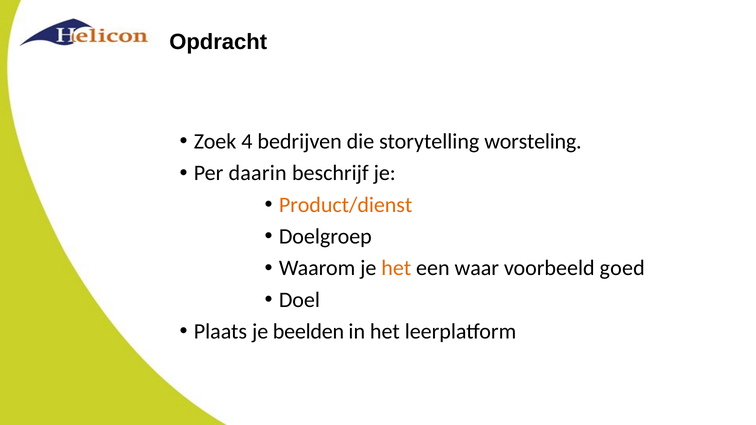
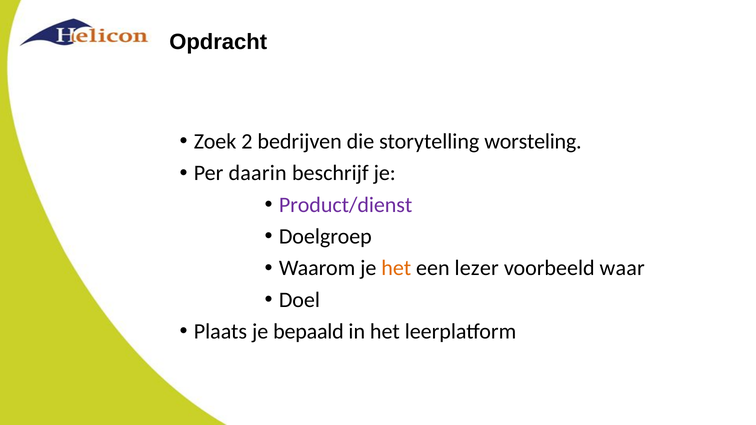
4: 4 -> 2
Product/dienst colour: orange -> purple
waar: waar -> lezer
goed: goed -> waar
beelden: beelden -> bepaald
